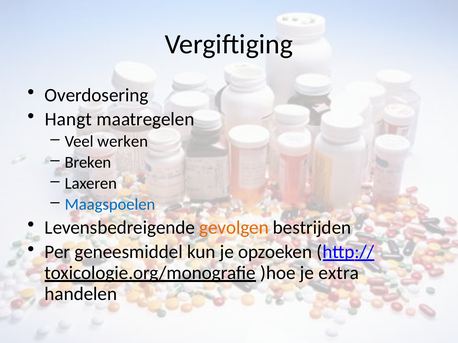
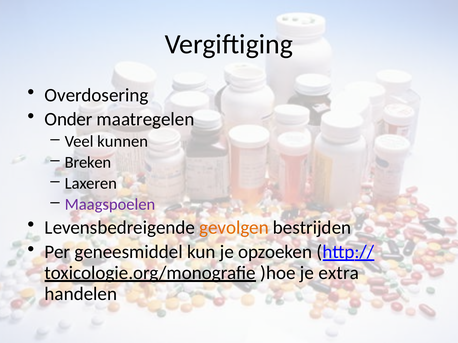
Hangt: Hangt -> Onder
werken: werken -> kunnen
Maagspoelen colour: blue -> purple
